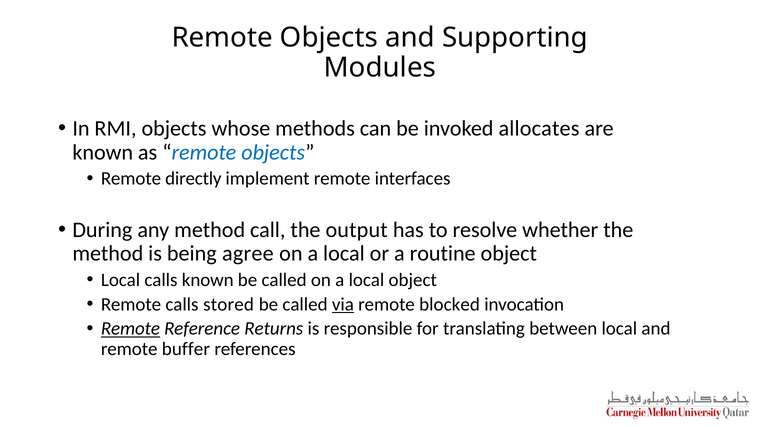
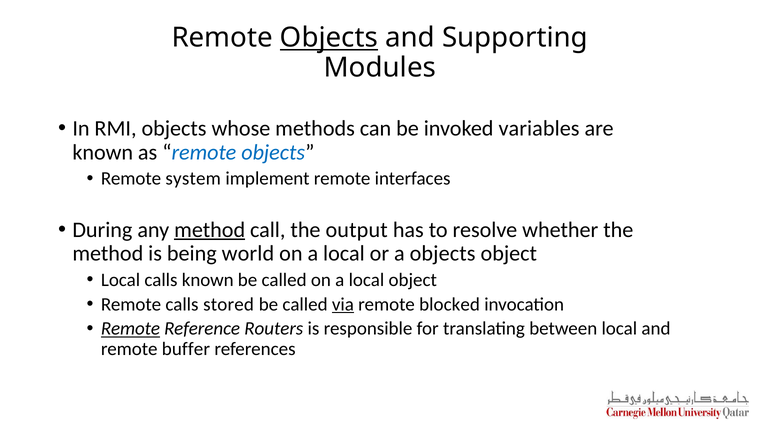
Objects at (329, 38) underline: none -> present
allocates: allocates -> variables
directly: directly -> system
method at (210, 230) underline: none -> present
agree: agree -> world
a routine: routine -> objects
Returns: Returns -> Routers
